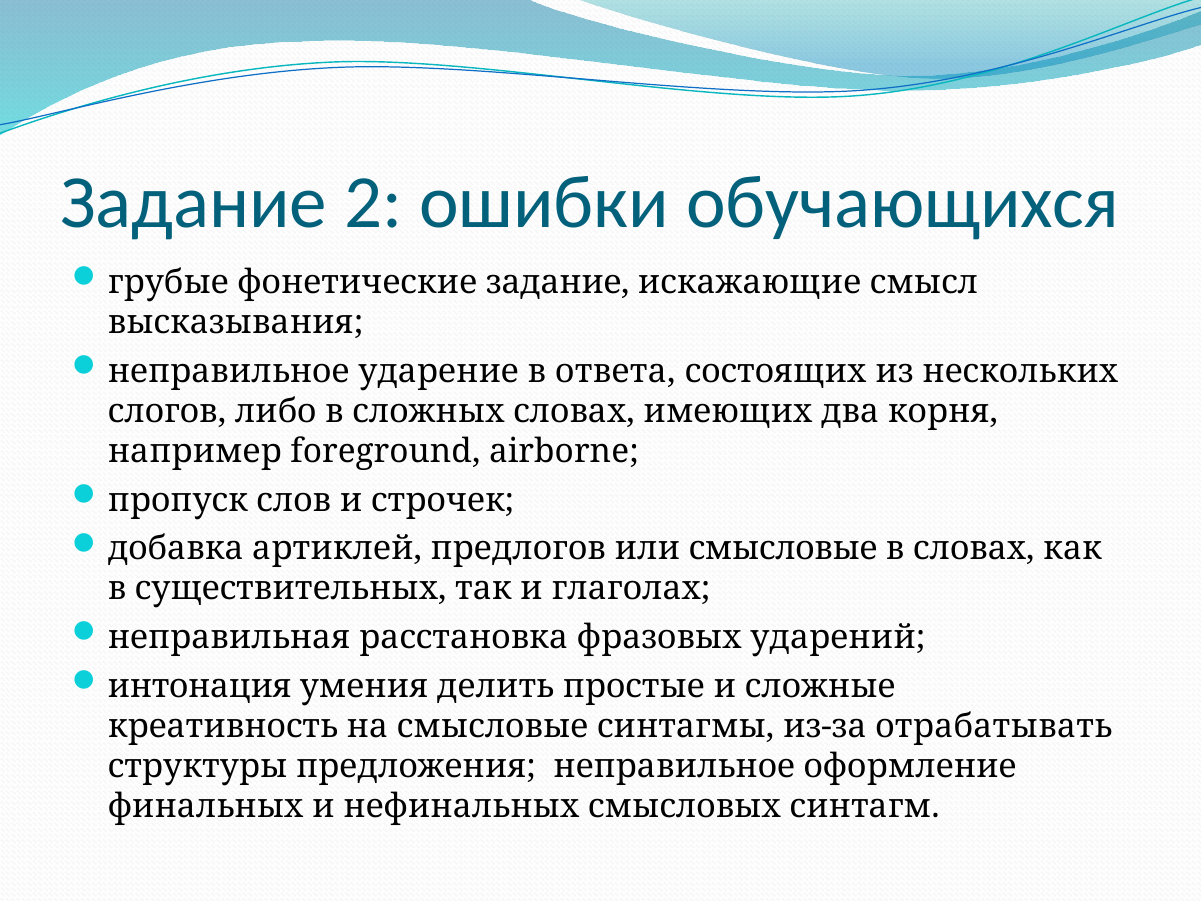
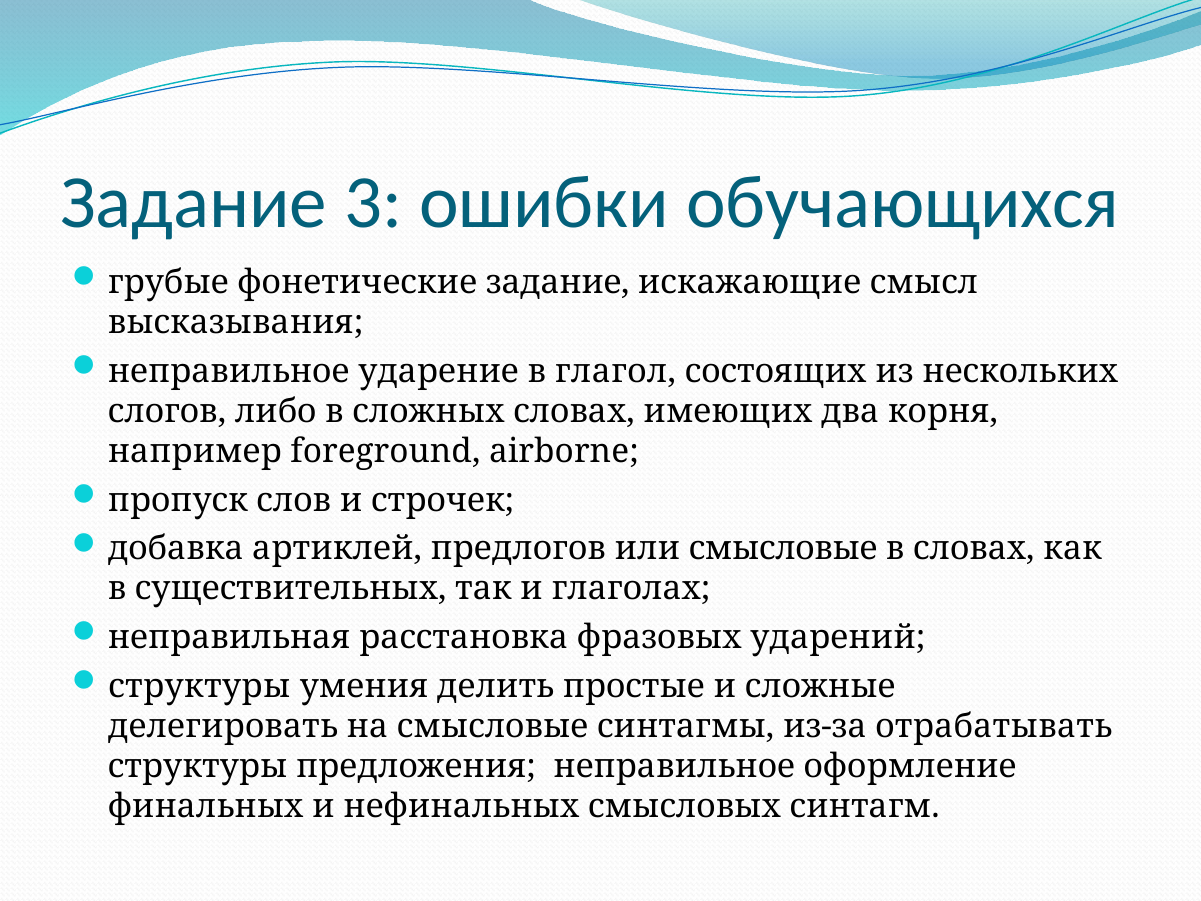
2: 2 -> 3
ответа: ответа -> глагол
интонация at (200, 686): интонация -> структуры
креативность: креативность -> делегировать
